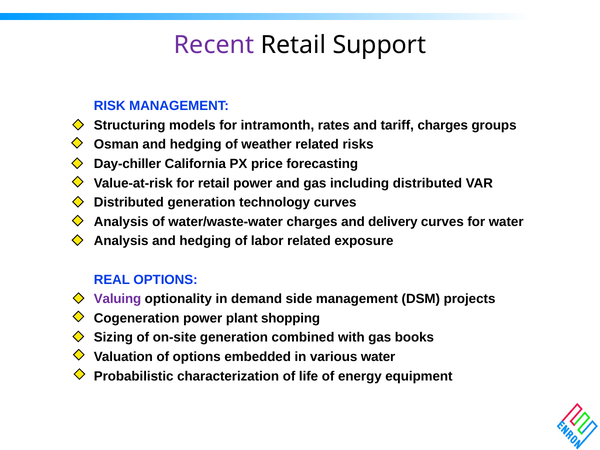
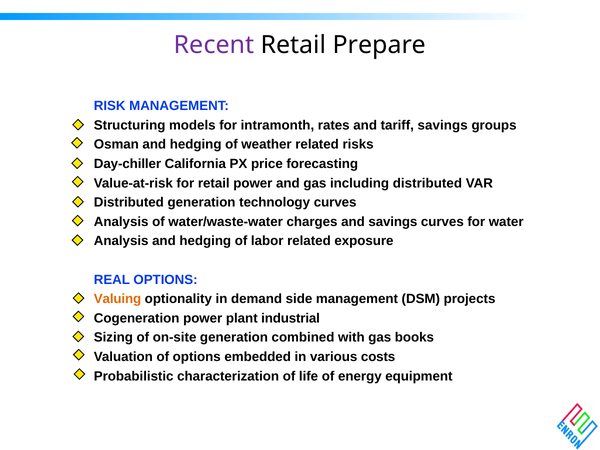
Support: Support -> Prepare
tariff charges: charges -> savings
and delivery: delivery -> savings
Valuing colour: purple -> orange
shopping: shopping -> industrial
various water: water -> costs
